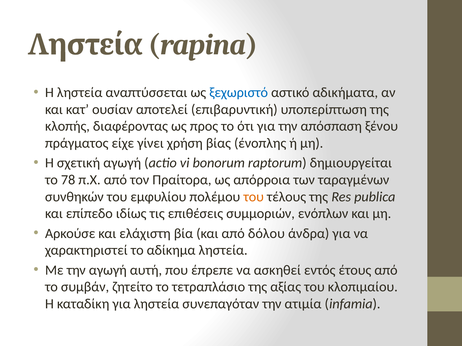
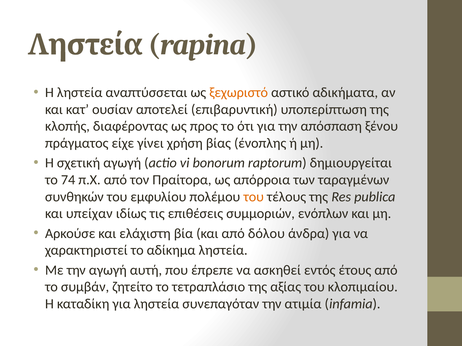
ξεχωριστό colour: blue -> orange
78: 78 -> 74
επίπεδο: επίπεδο -> υπείχαν
